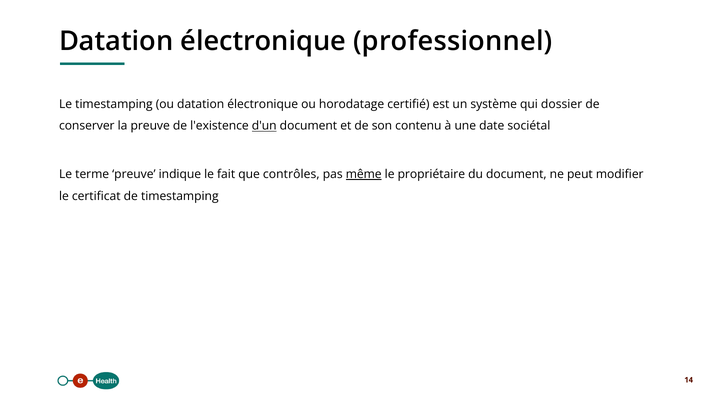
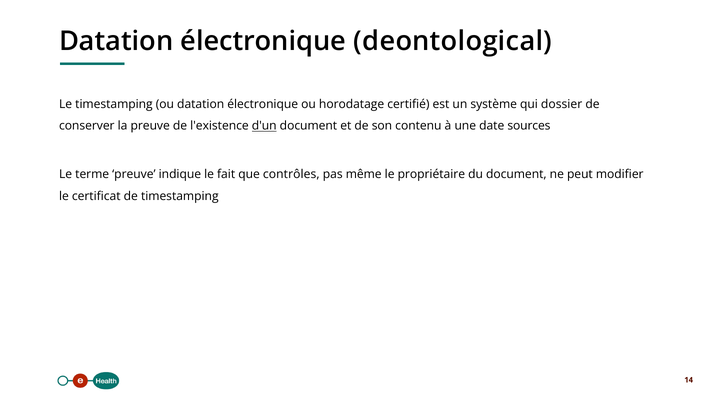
professionnel: professionnel -> deontological
sociétal: sociétal -> sources
même underline: present -> none
